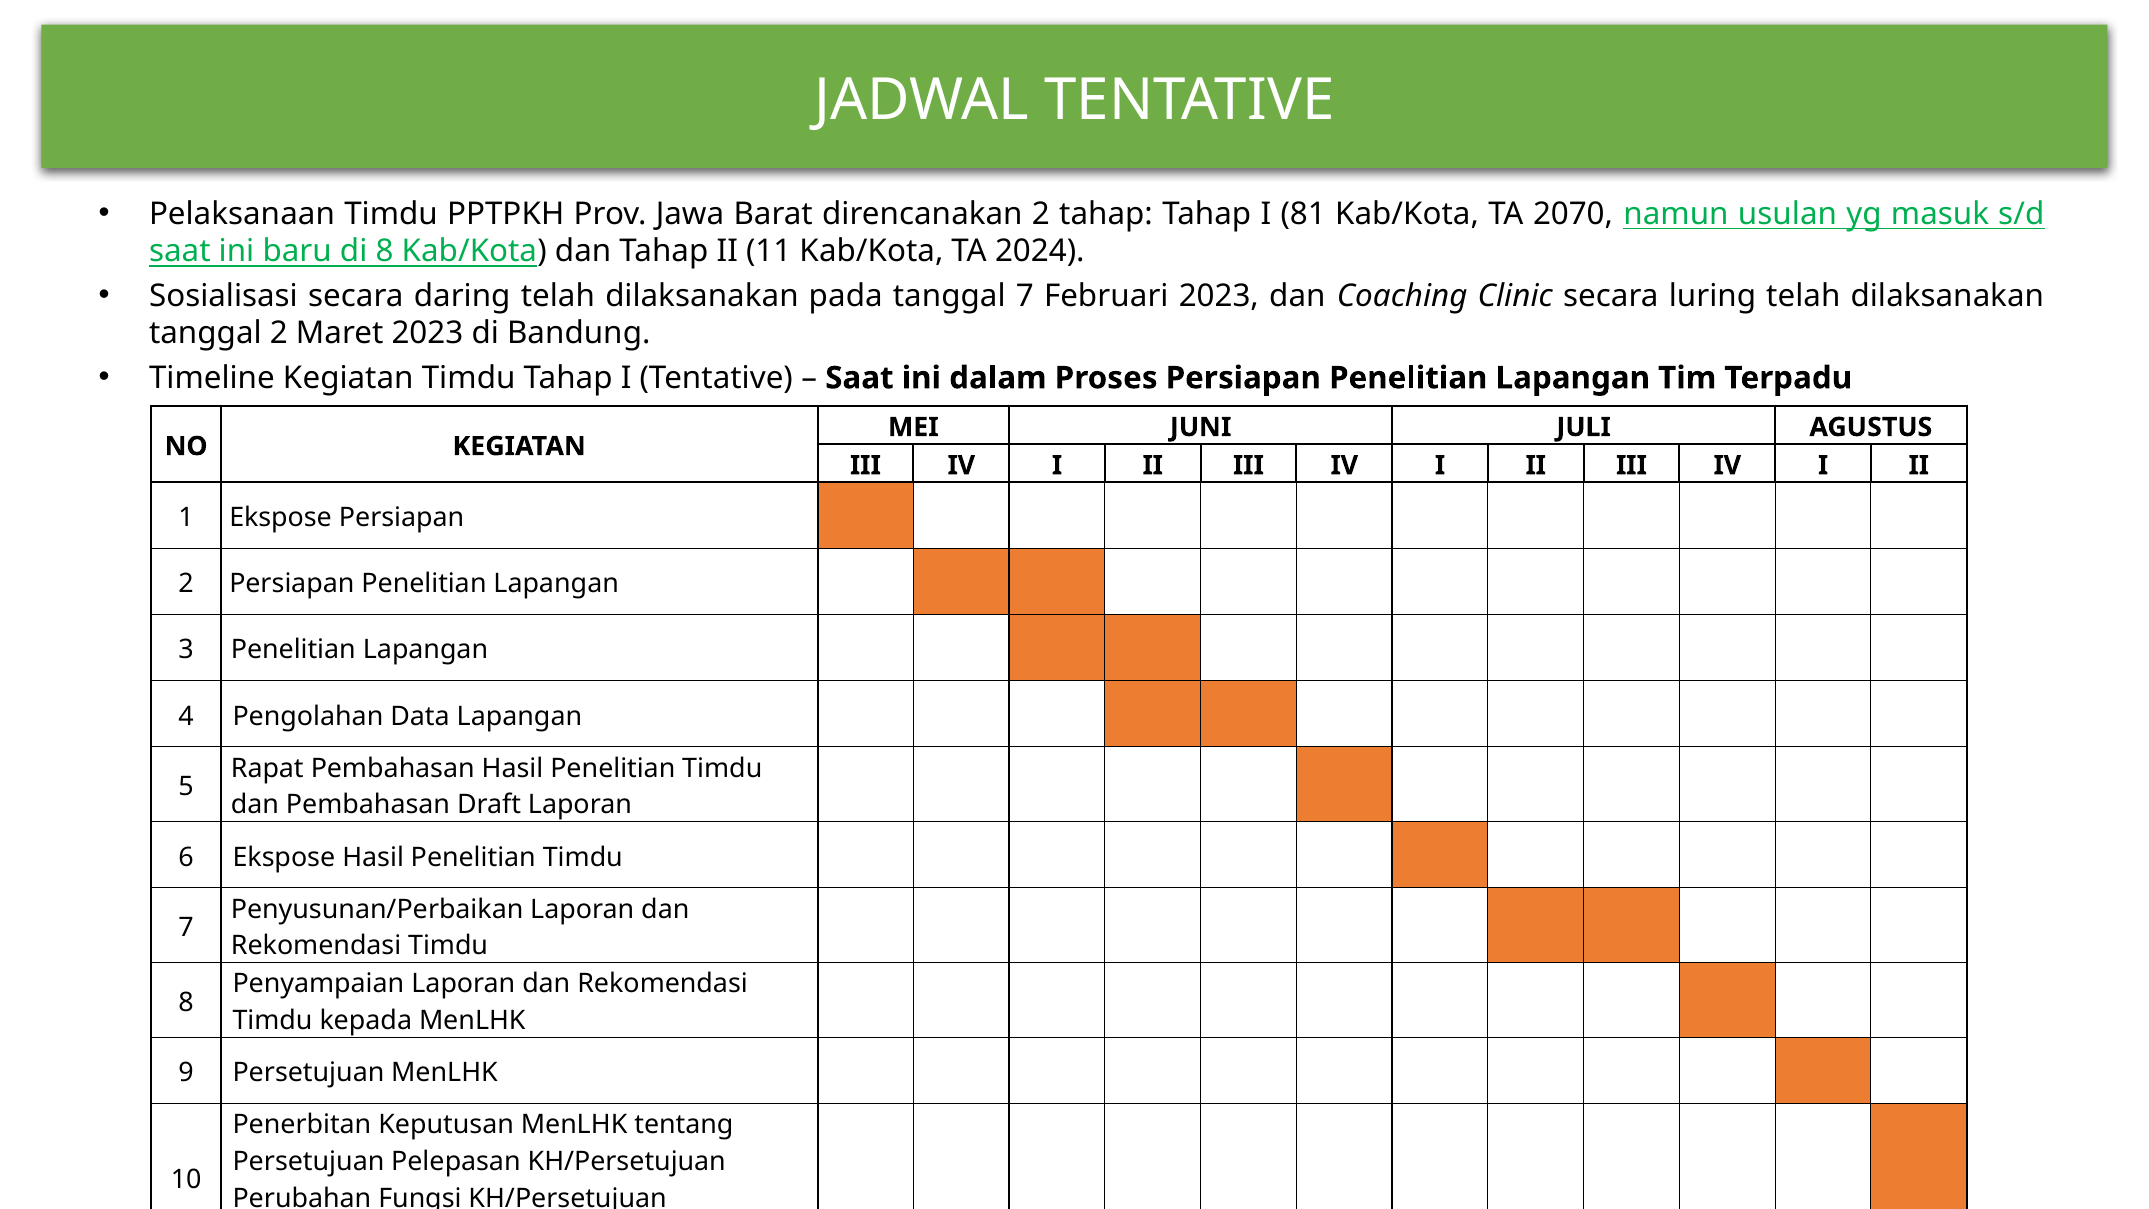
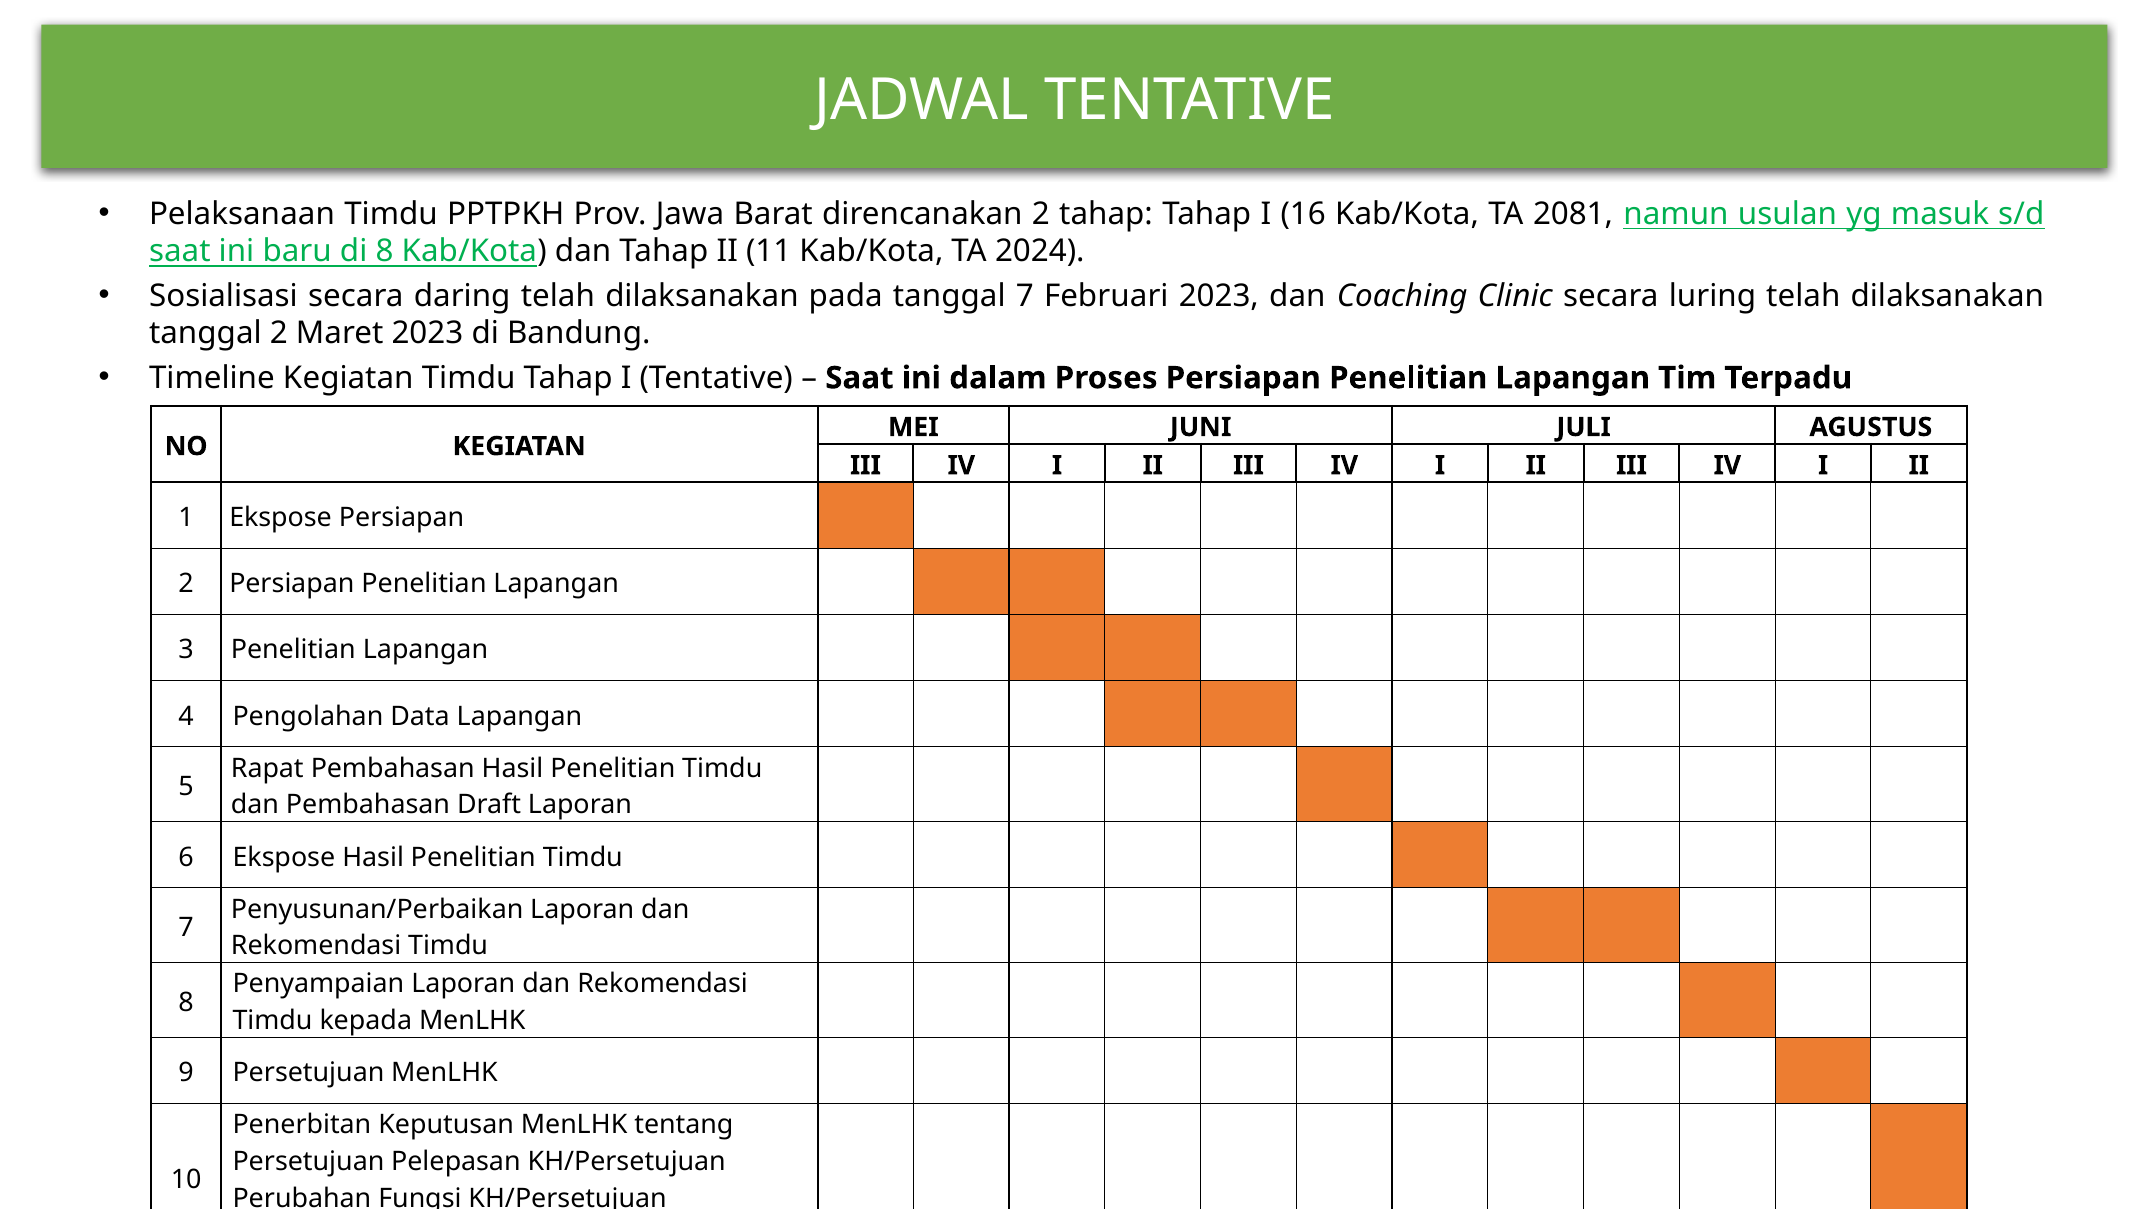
81: 81 -> 16
2070: 2070 -> 2081
